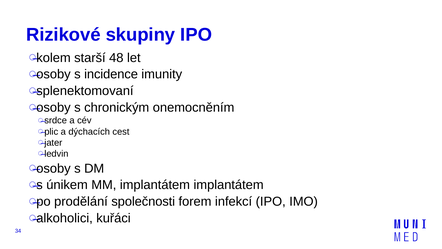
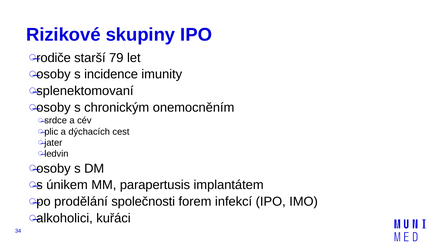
kolem: kolem -> rodiče
48: 48 -> 79
MM implantátem: implantátem -> parapertusis
